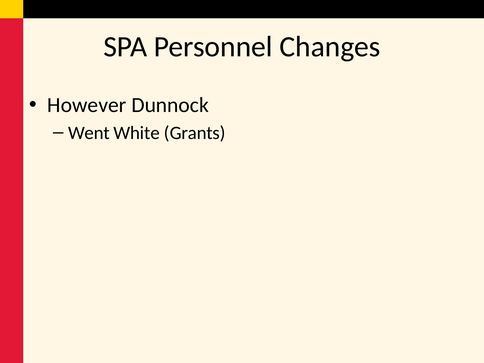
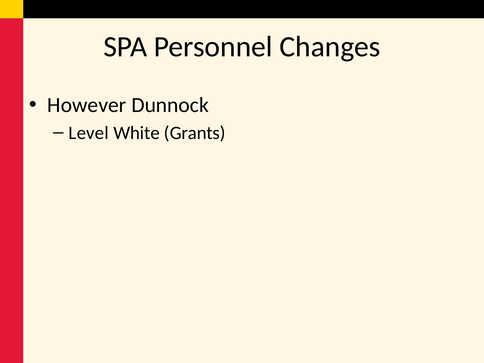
Went: Went -> Level
